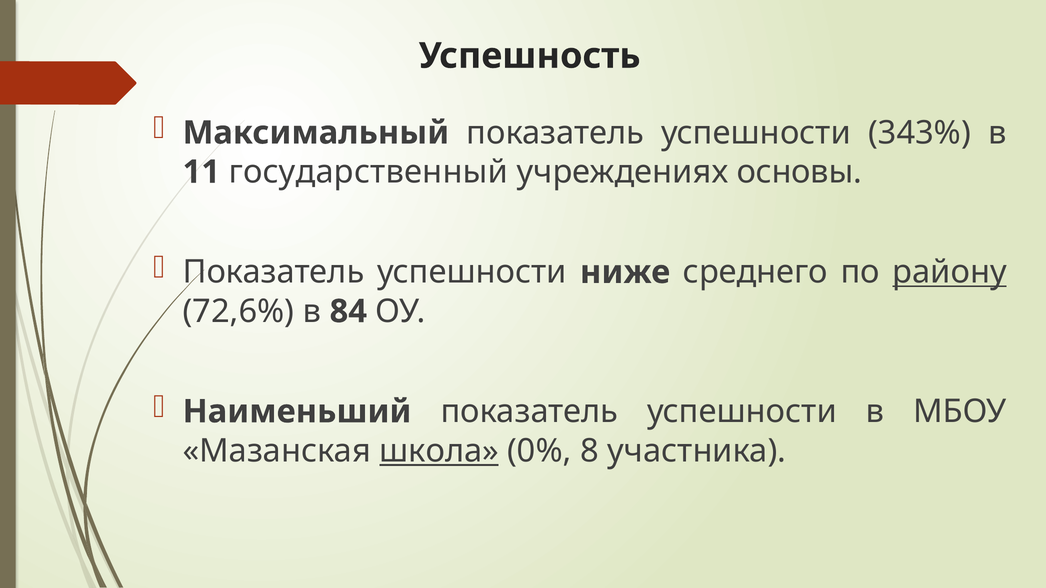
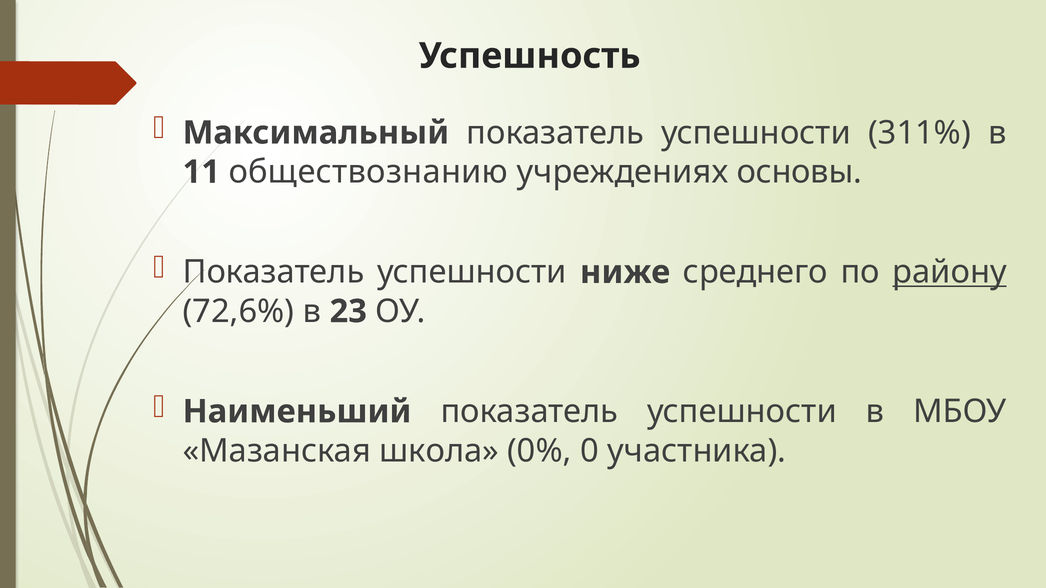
343%: 343% -> 311%
государственный: государственный -> обществознанию
84: 84 -> 23
школа underline: present -> none
8: 8 -> 0
